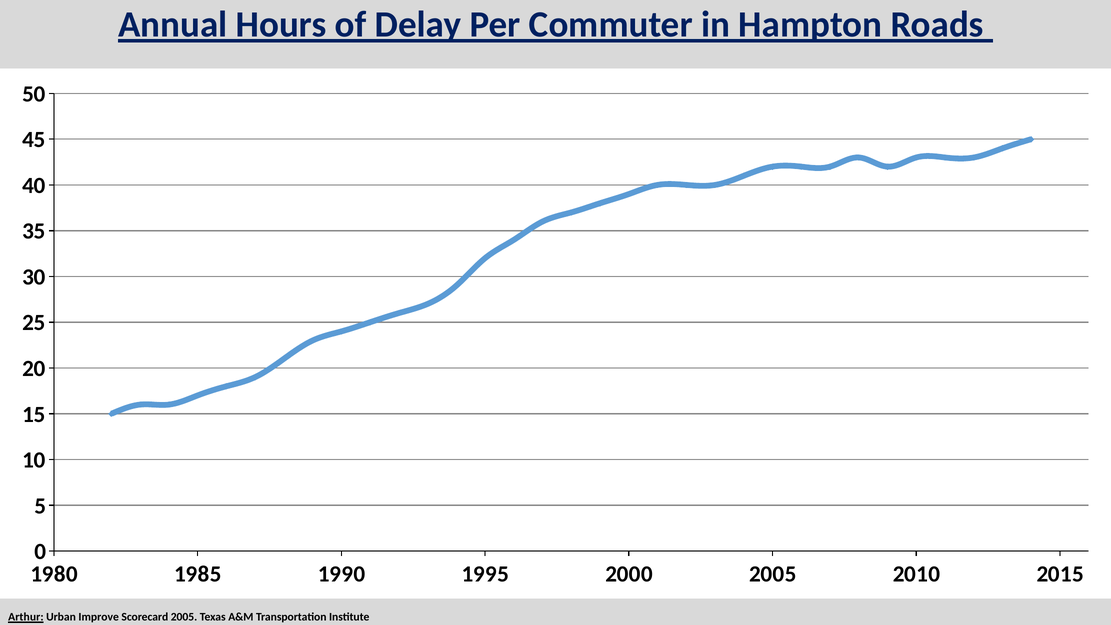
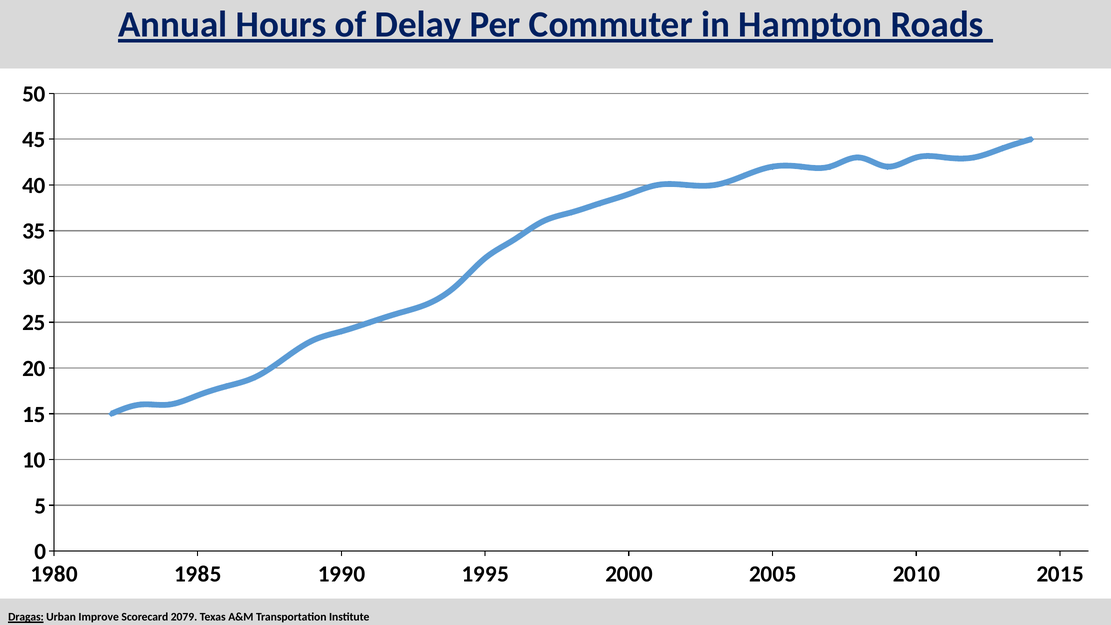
Arthur: Arthur -> Dragas
Scorecard 2005: 2005 -> 2079
